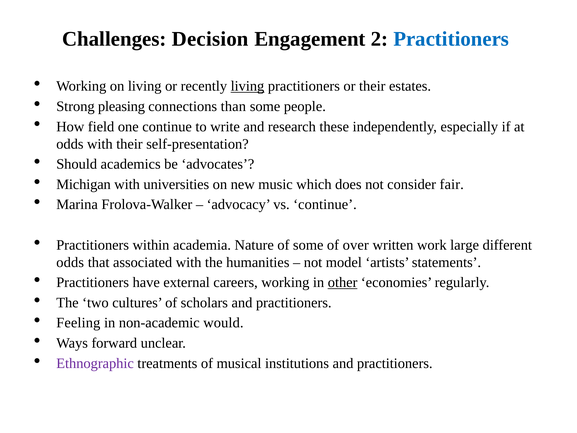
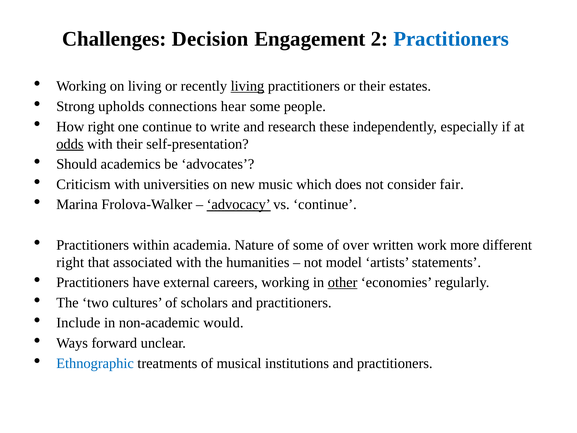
pleasing: pleasing -> upholds
than: than -> hear
How field: field -> right
odds at (70, 144) underline: none -> present
Michigan: Michigan -> Criticism
advocacy underline: none -> present
large: large -> more
odds at (70, 262): odds -> right
Feeling: Feeling -> Include
Ethnographic colour: purple -> blue
